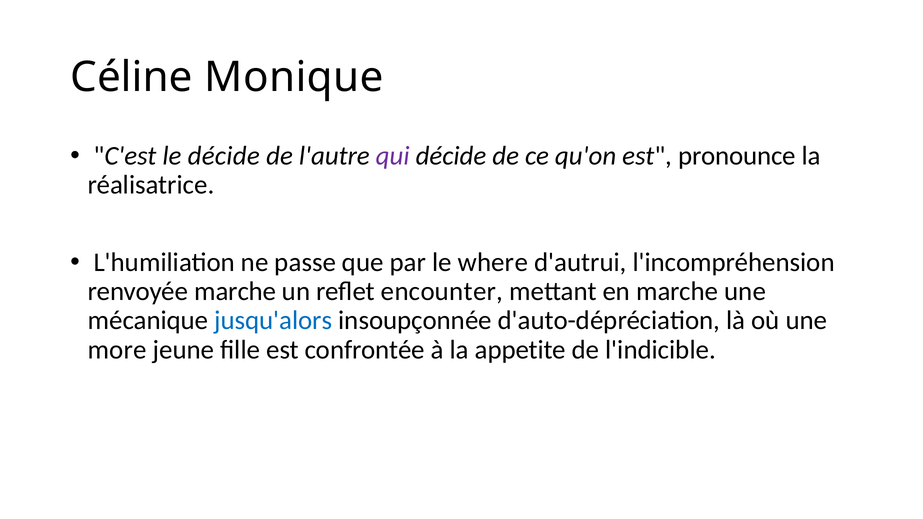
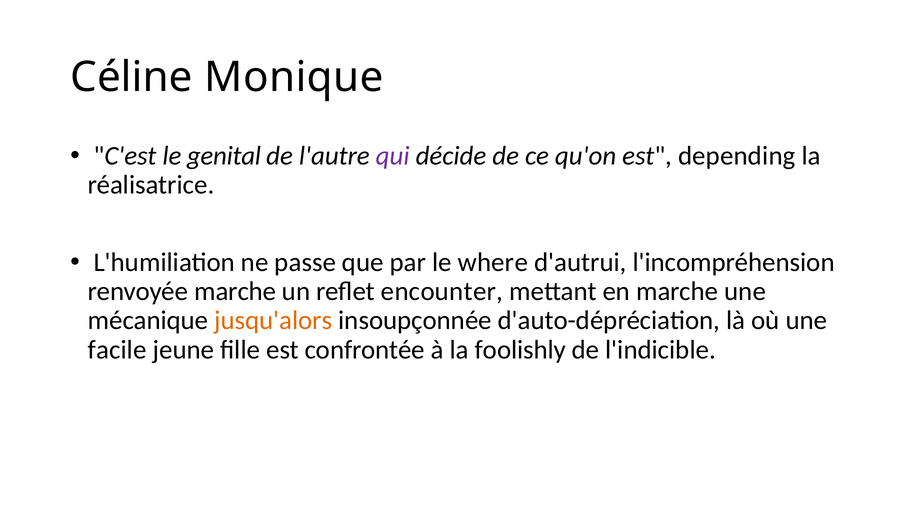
le décide: décide -> genital
pronounce: pronounce -> depending
jusqu'alors colour: blue -> orange
more: more -> facile
appetite: appetite -> foolishly
